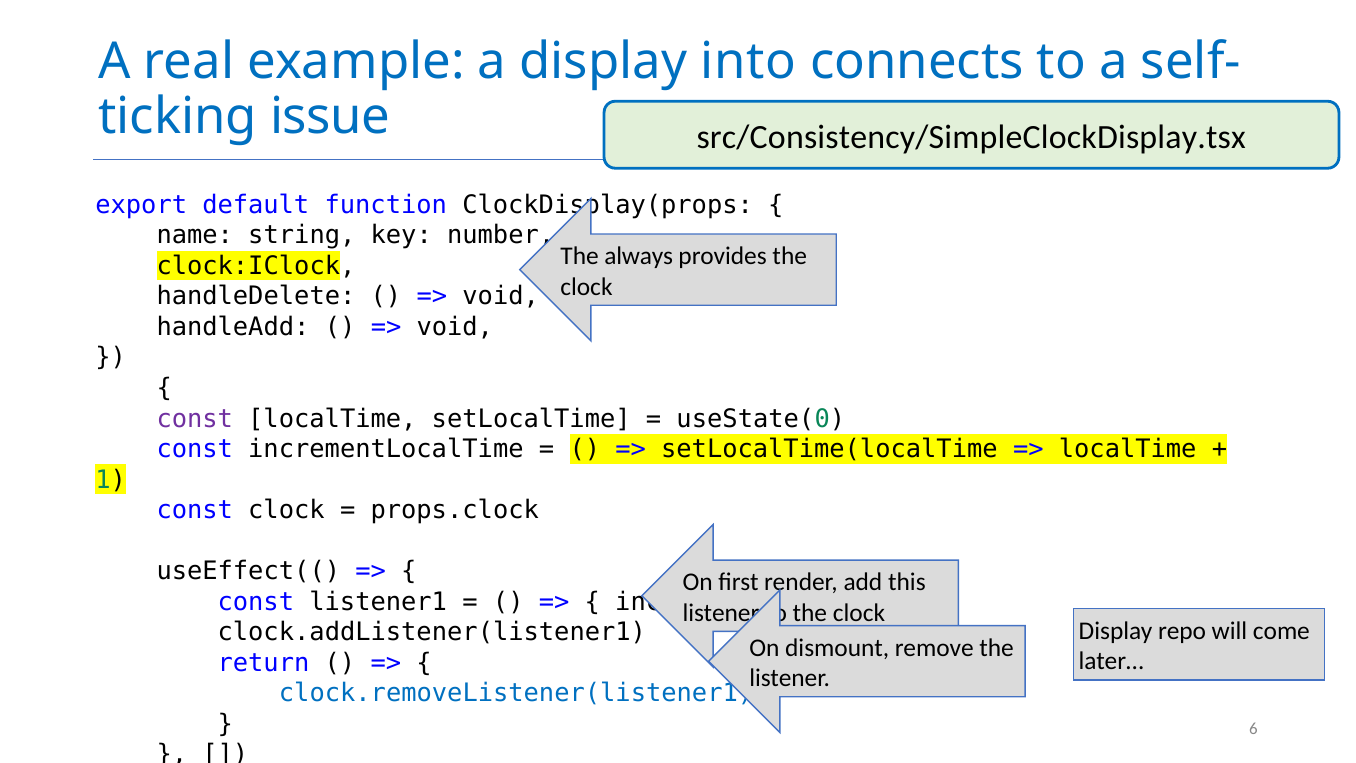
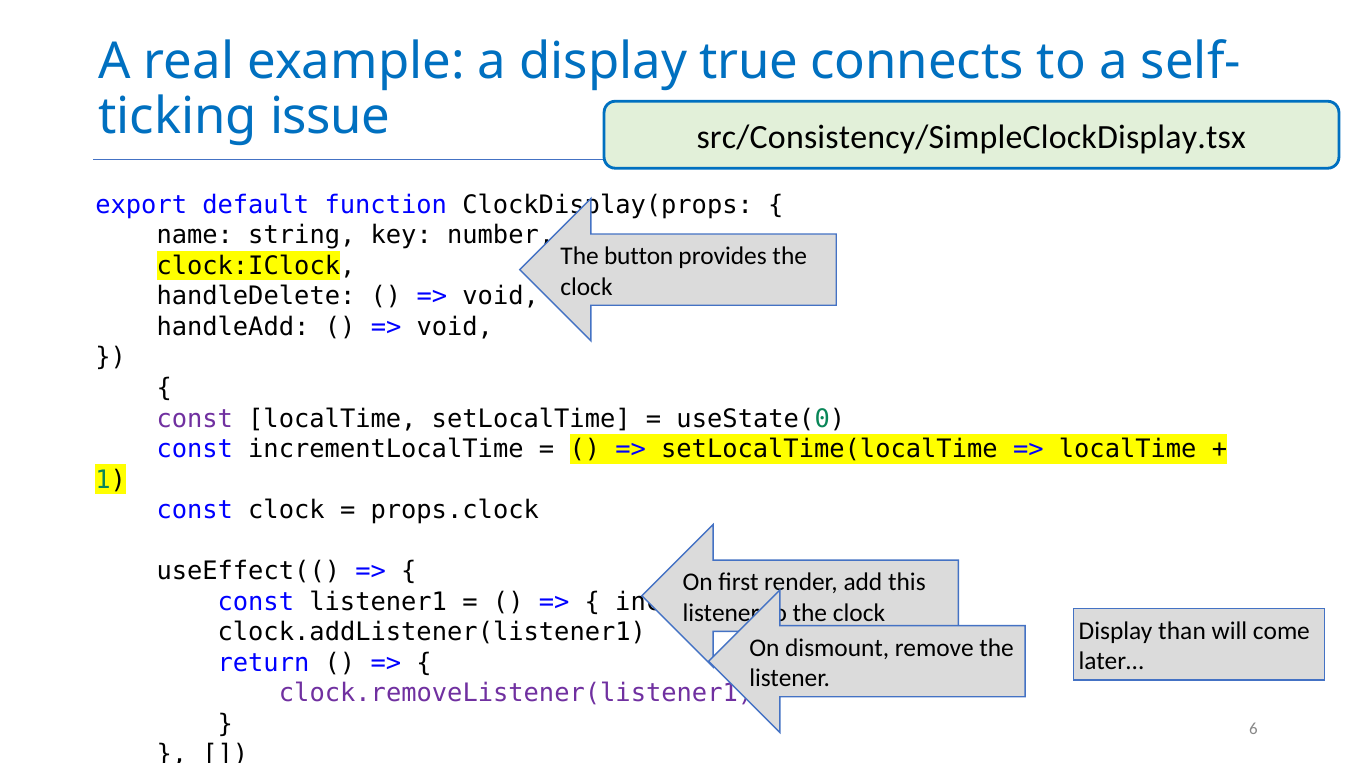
into: into -> true
always: always -> button
repo: repo -> than
clock.removeListener(listener1 colour: blue -> purple
